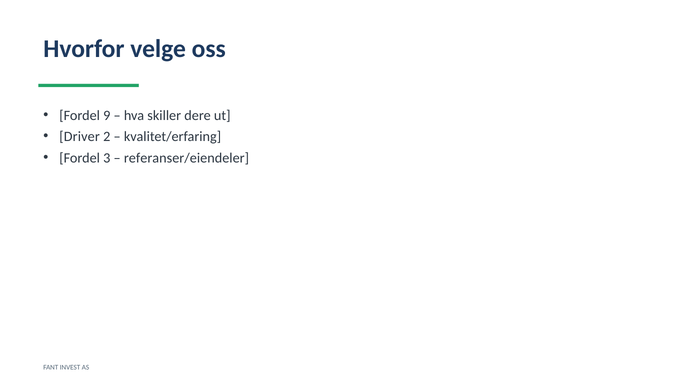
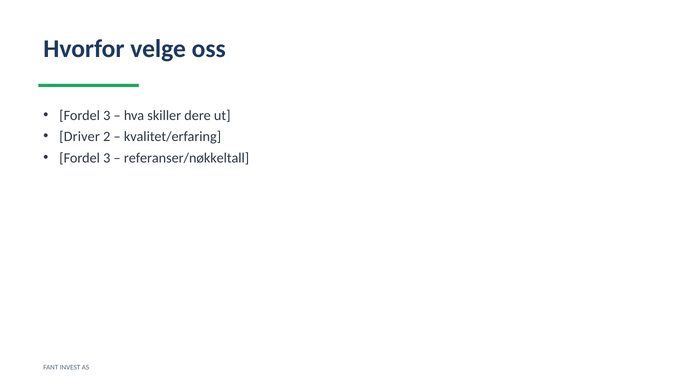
9 at (107, 115): 9 -> 3
referanser/eiendeler: referanser/eiendeler -> referanser/nøkkeltall
